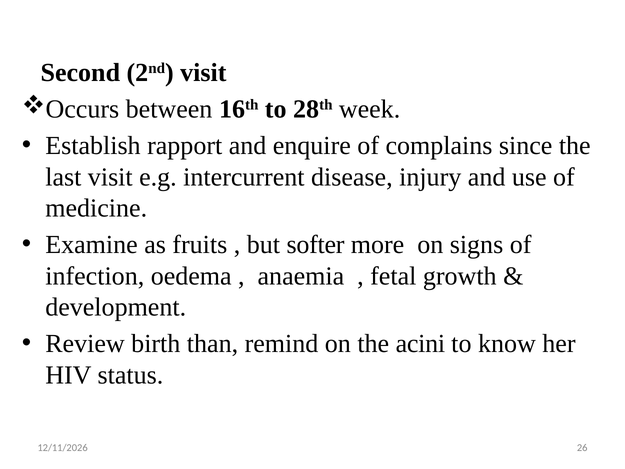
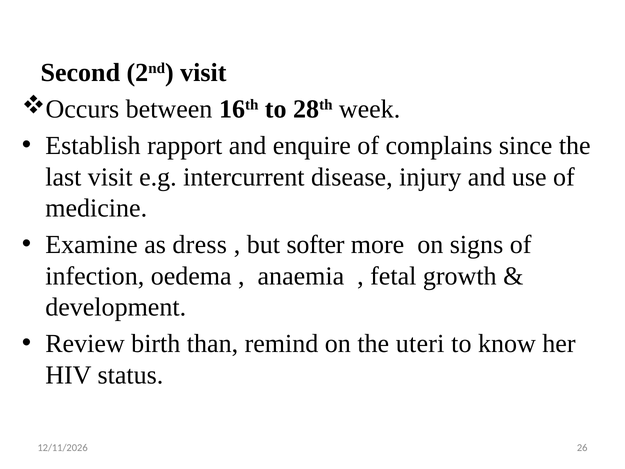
fruits: fruits -> dress
acini: acini -> uteri
